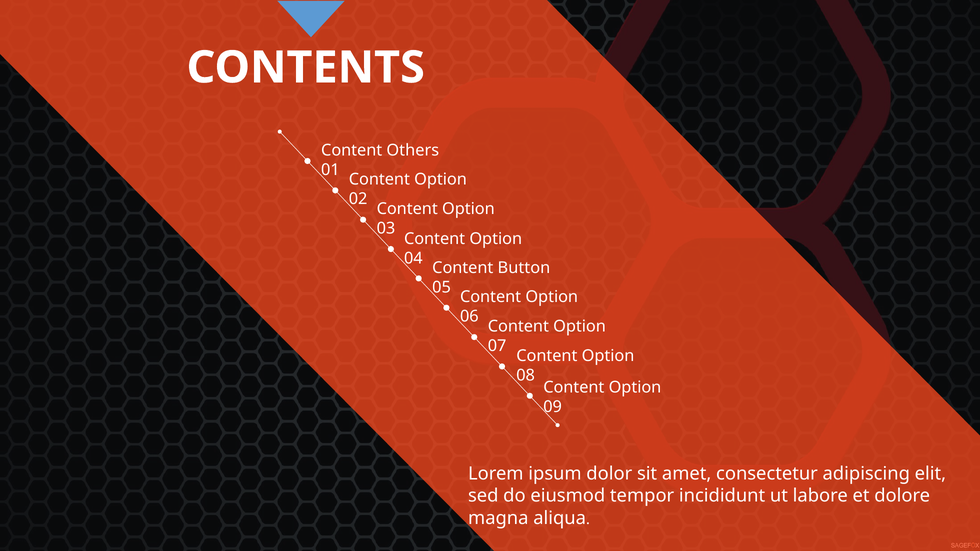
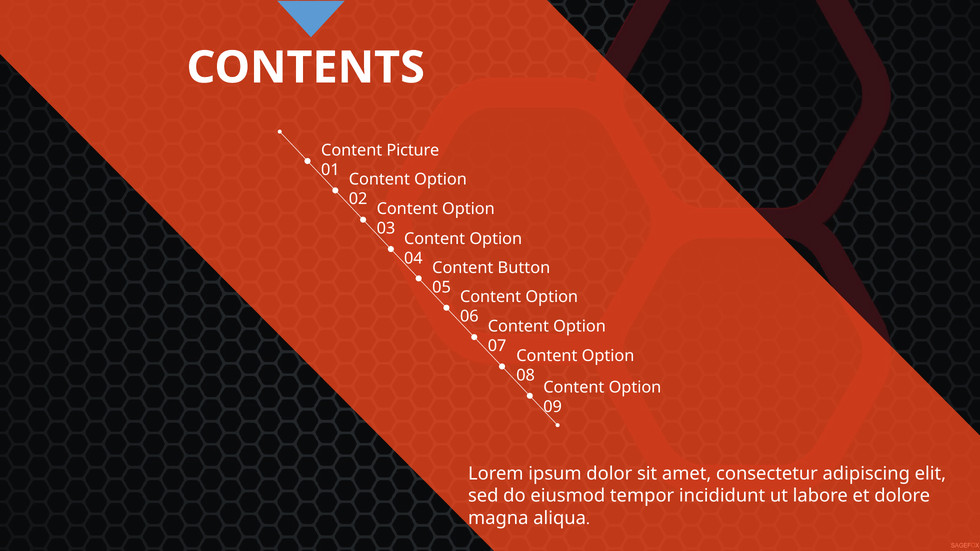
Others: Others -> Picture
